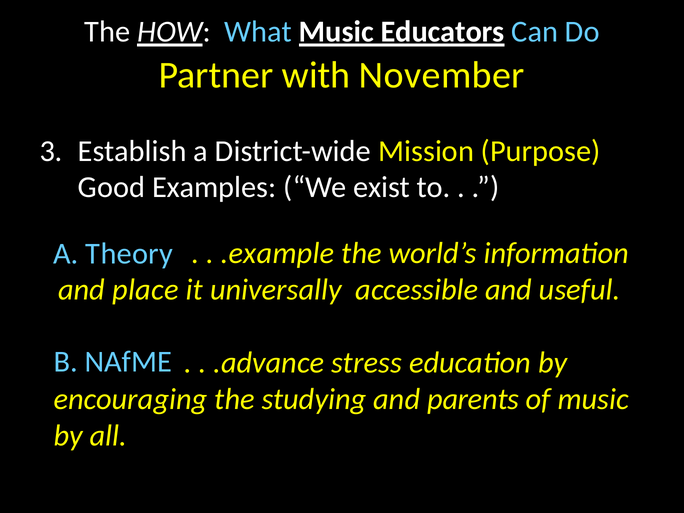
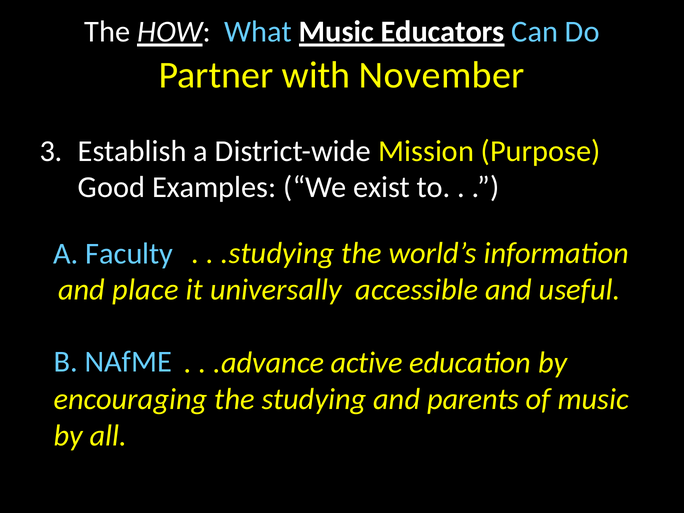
.example: .example -> .studying
Theory: Theory -> Faculty
stress: stress -> active
